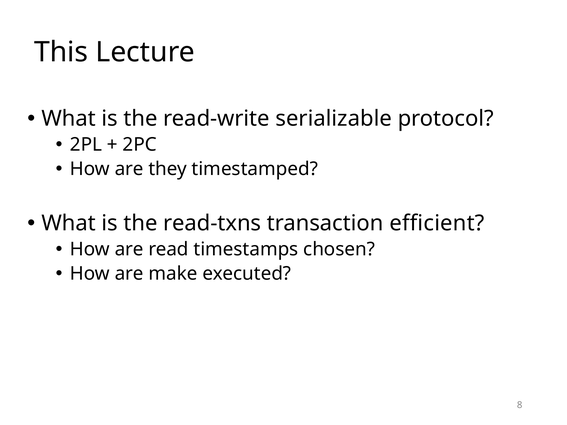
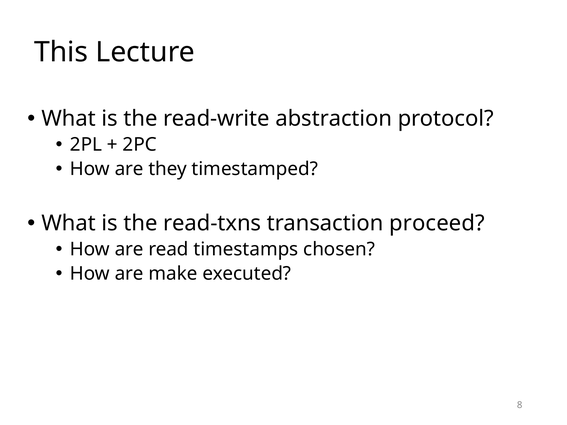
serializable: serializable -> abstraction
efficient: efficient -> proceed
